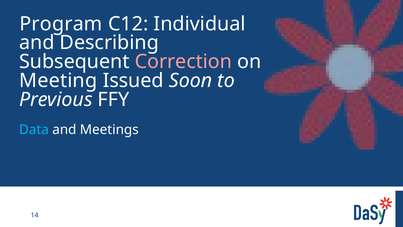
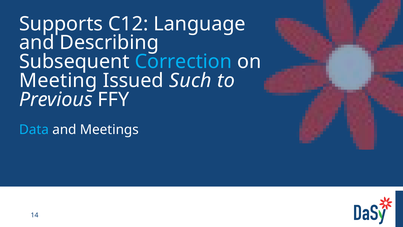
Program: Program -> Supports
Individual: Individual -> Language
Correction colour: pink -> light blue
Soon: Soon -> Such
